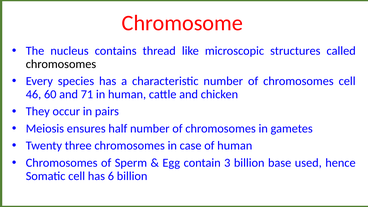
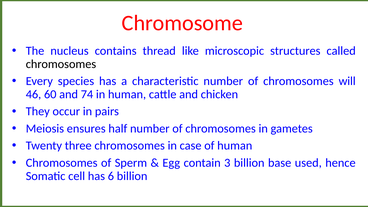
chromosomes cell: cell -> will
71: 71 -> 74
